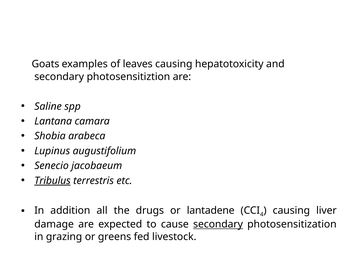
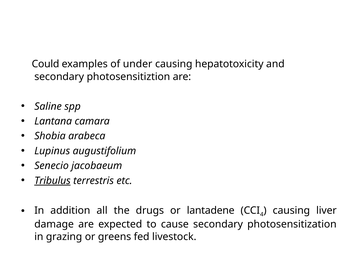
Goats: Goats -> Could
leaves: leaves -> under
secondary at (218, 224) underline: present -> none
